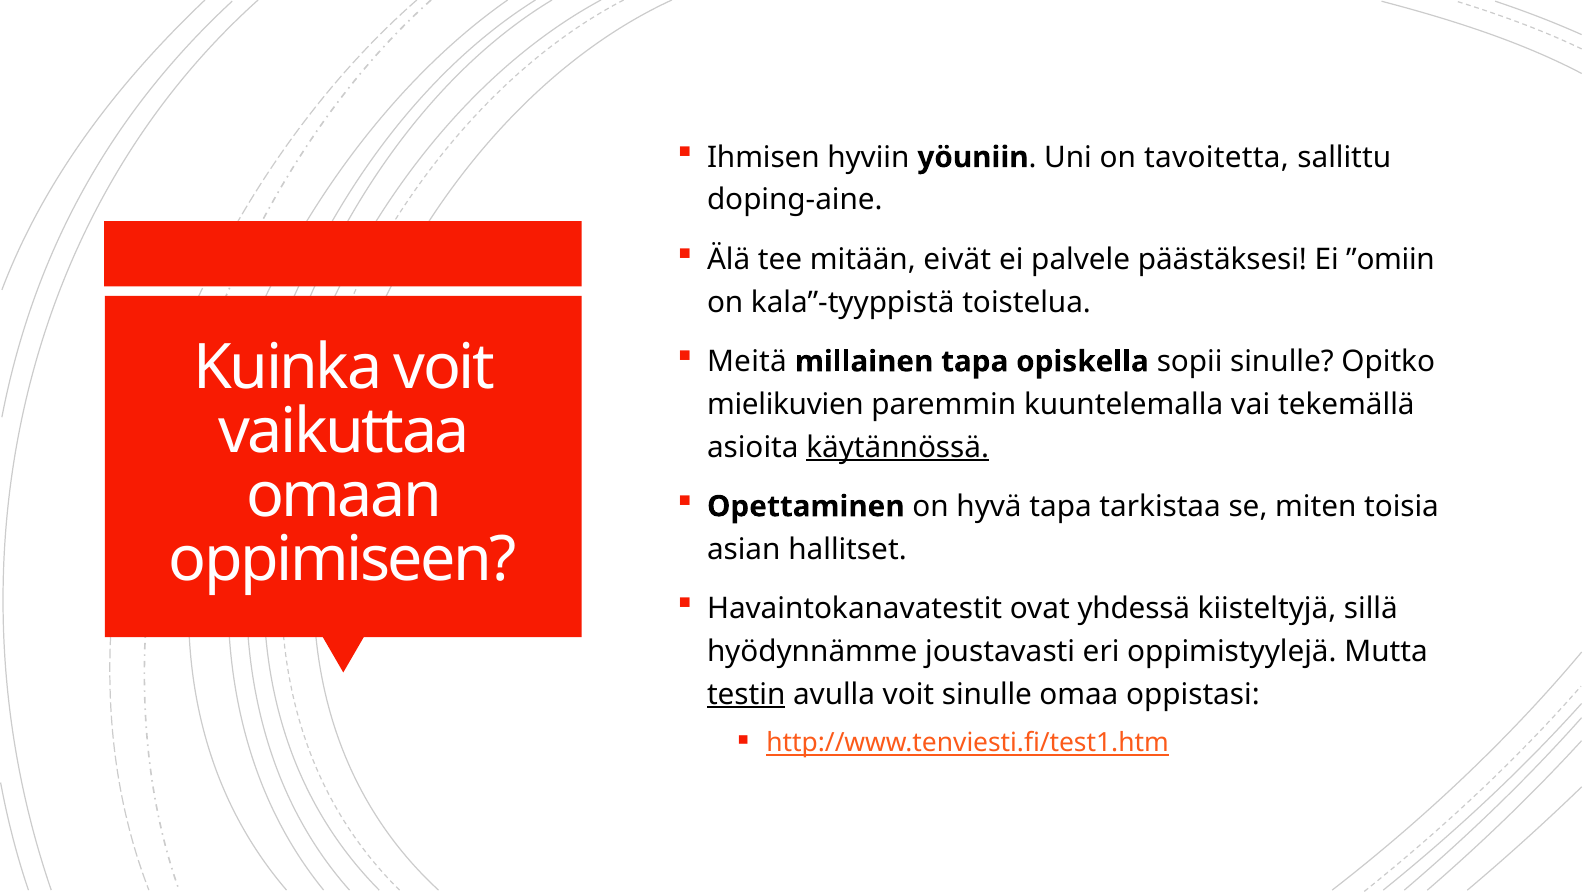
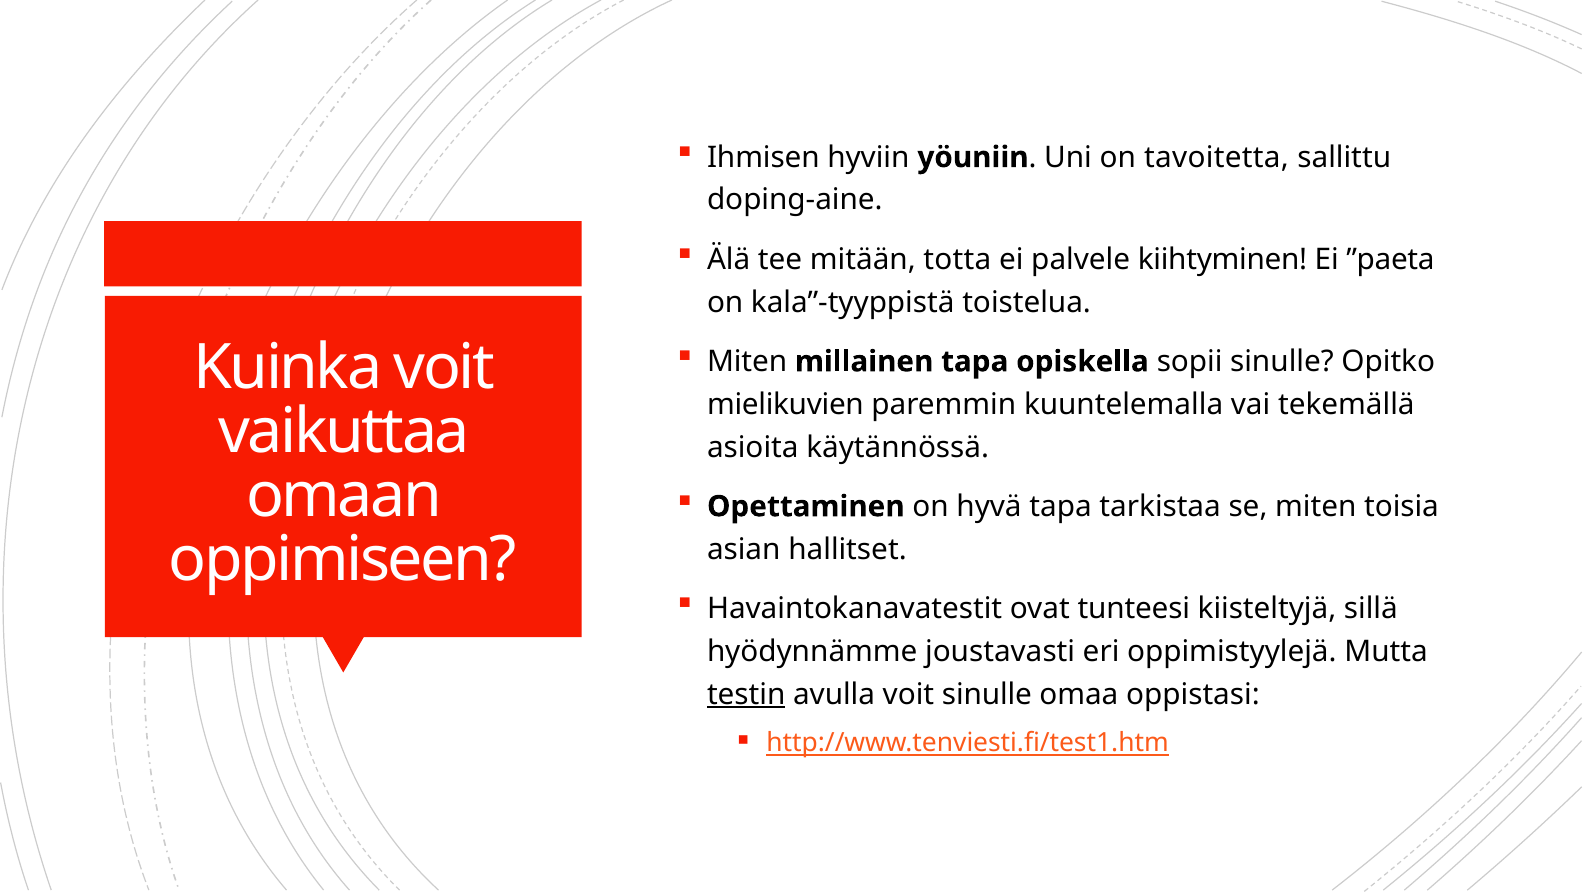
eivät: eivät -> totta
päästäksesi: päästäksesi -> kiihtyminen
”omiin: ”omiin -> ”paeta
Meitä at (747, 361): Meitä -> Miten
käytännössä underline: present -> none
yhdessä: yhdessä -> tunteesi
